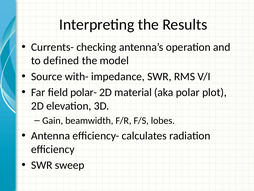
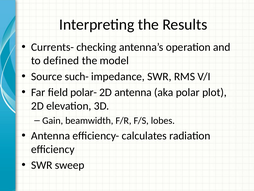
with-: with- -> such-
2D material: material -> antenna
